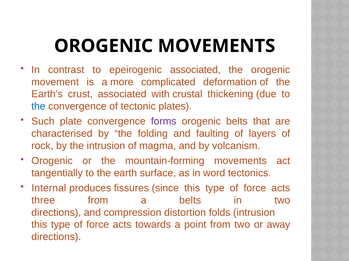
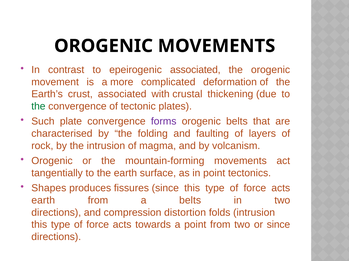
the at (38, 107) colour: blue -> green
in word: word -> point
Internal: Internal -> Shapes
three at (43, 201): three -> earth
or away: away -> since
